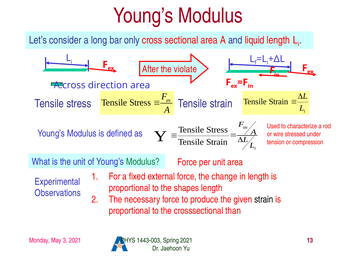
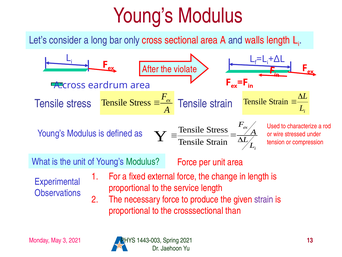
liquid: liquid -> walls
direction: direction -> eardrum
shapes: shapes -> service
strain at (264, 199) colour: black -> purple
